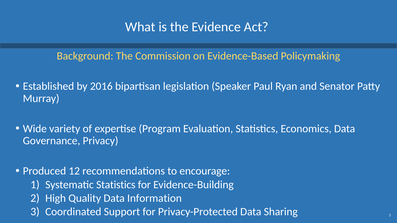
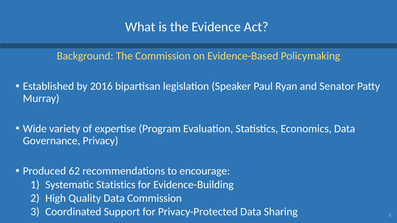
12: 12 -> 62
Data Information: Information -> Commission
